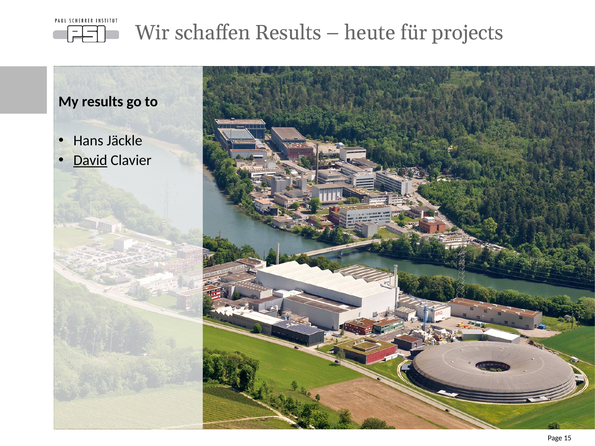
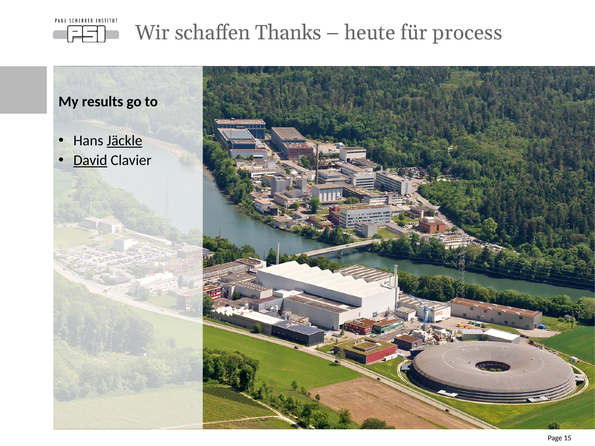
schaffen Results: Results -> Thanks
projects: projects -> process
Jäckle underline: none -> present
